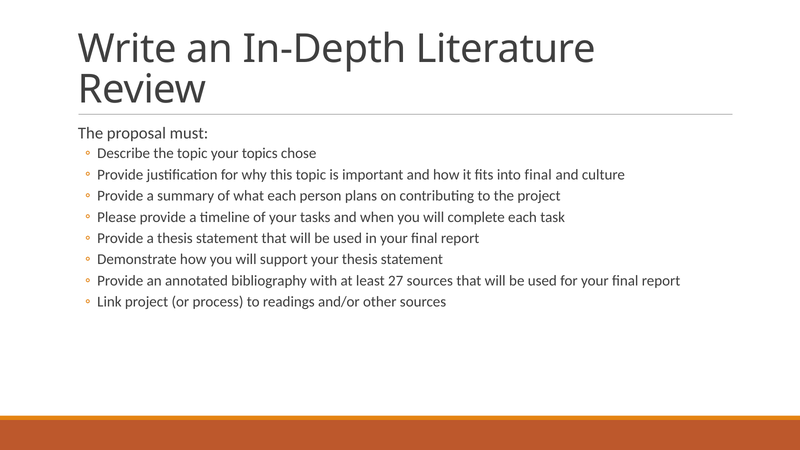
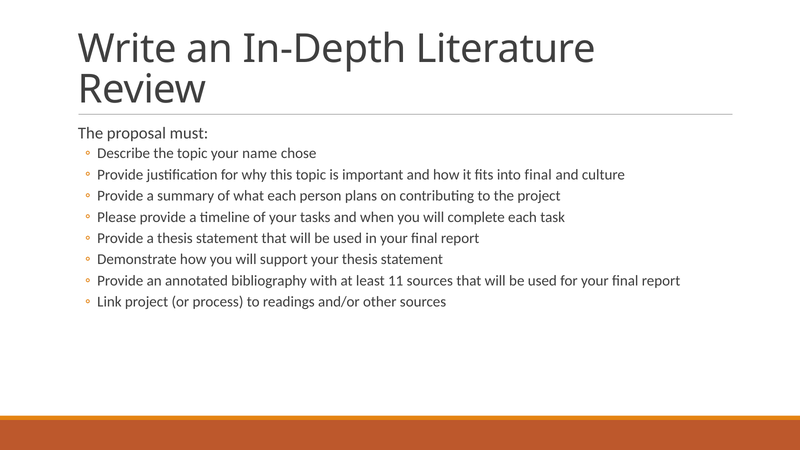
topics: topics -> name
27: 27 -> 11
